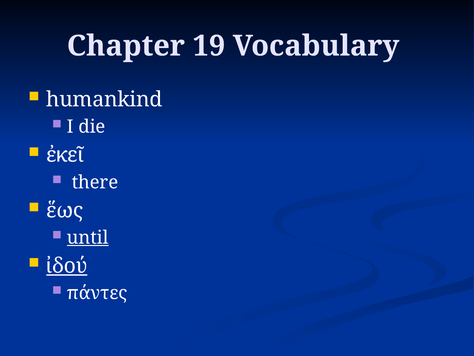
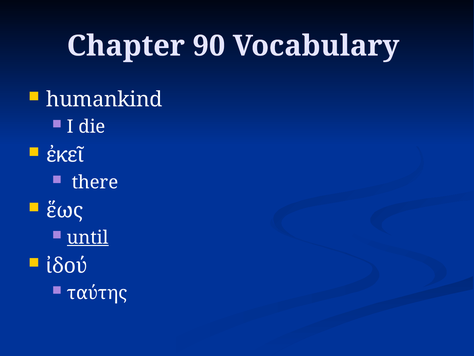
19: 19 -> 90
ἰδού underline: present -> none
πάντες: πάντες -> ταύτης
